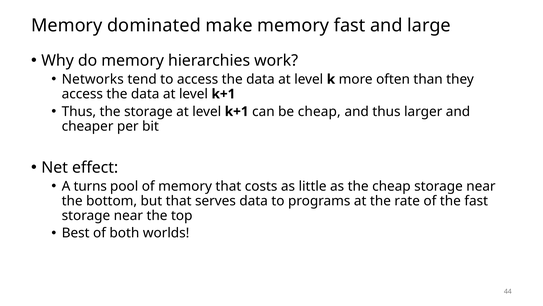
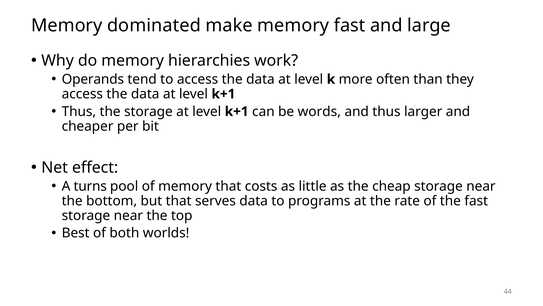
Networks: Networks -> Operands
be cheap: cheap -> words
